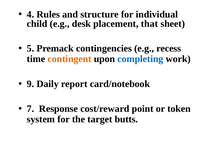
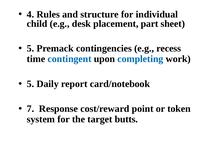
that: that -> part
contingent colour: orange -> blue
9 at (30, 84): 9 -> 5
